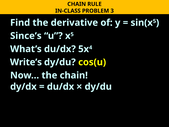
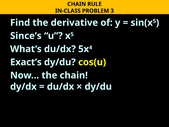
Write’s: Write’s -> Exact’s
